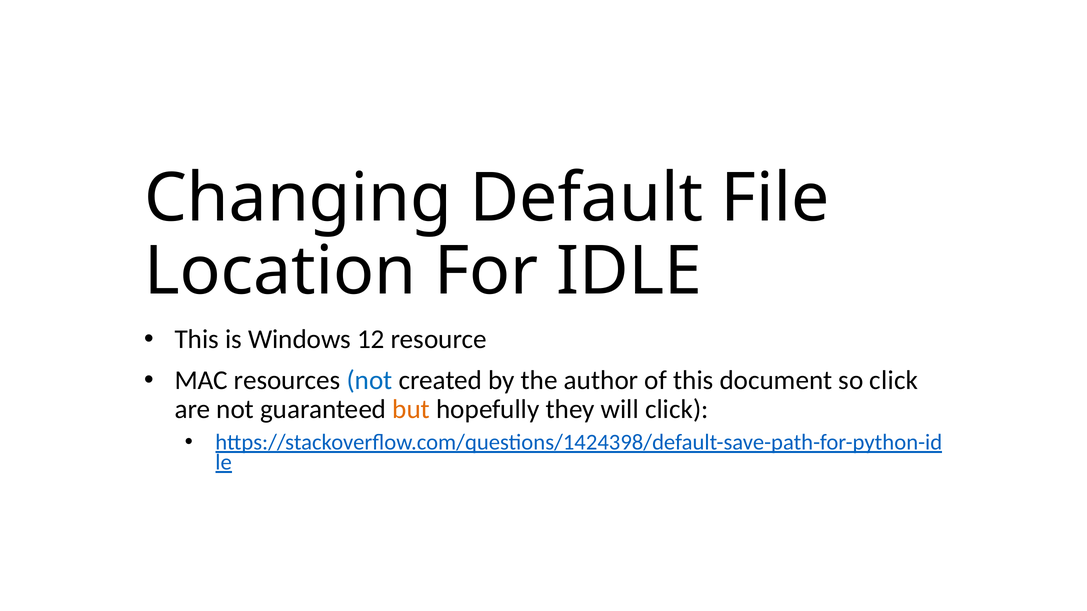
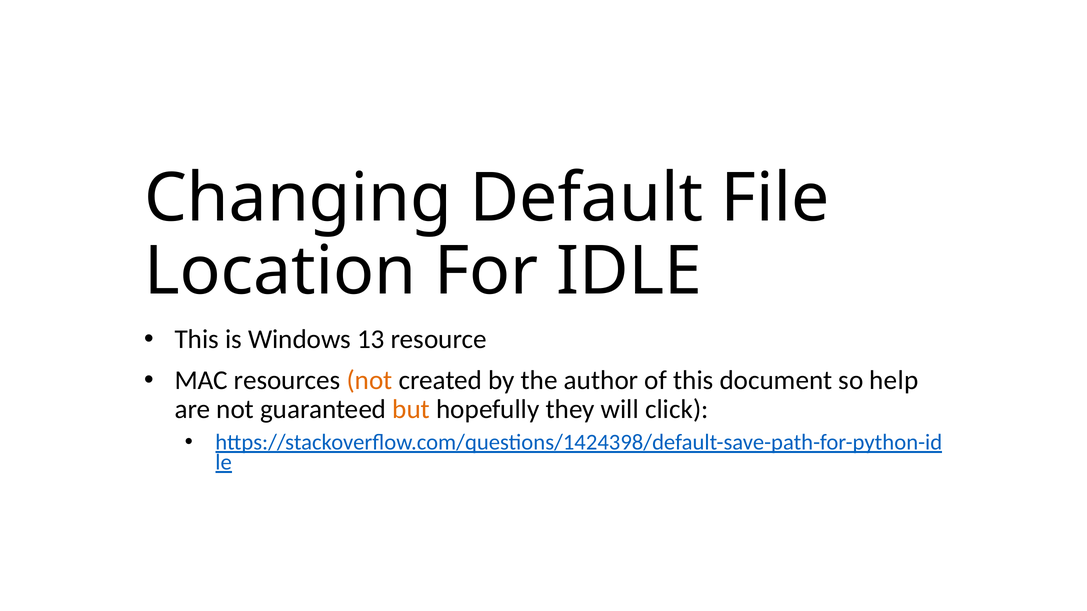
12: 12 -> 13
not at (369, 380) colour: blue -> orange
so click: click -> help
